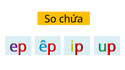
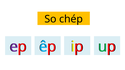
chứa: chứa -> chép
